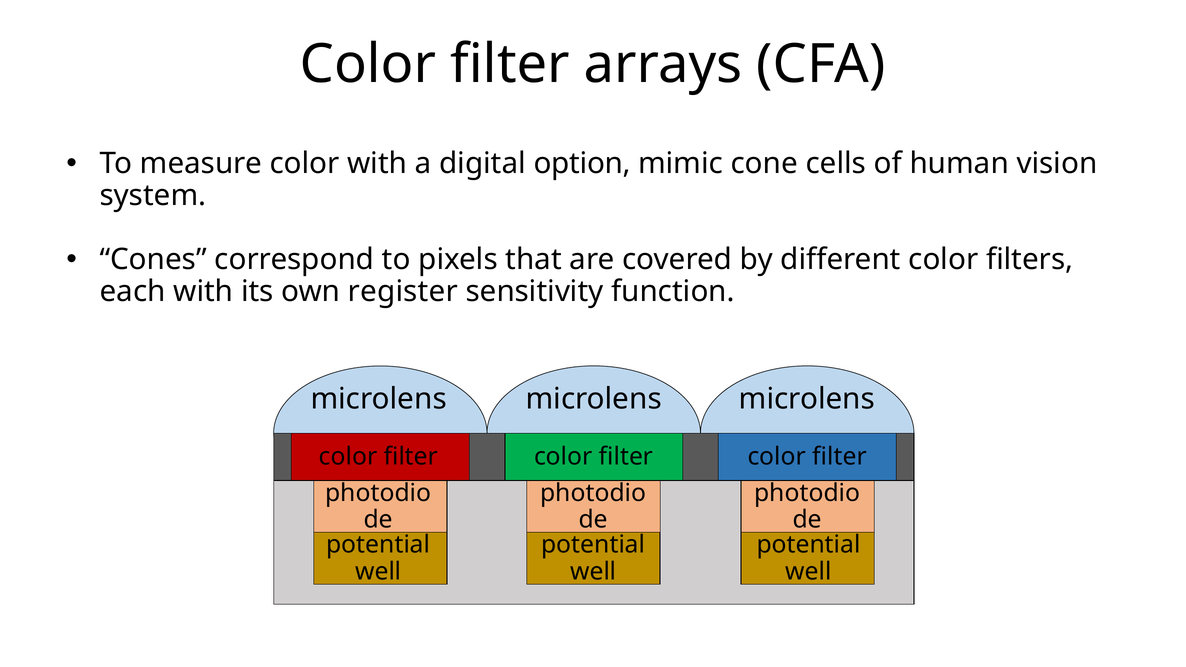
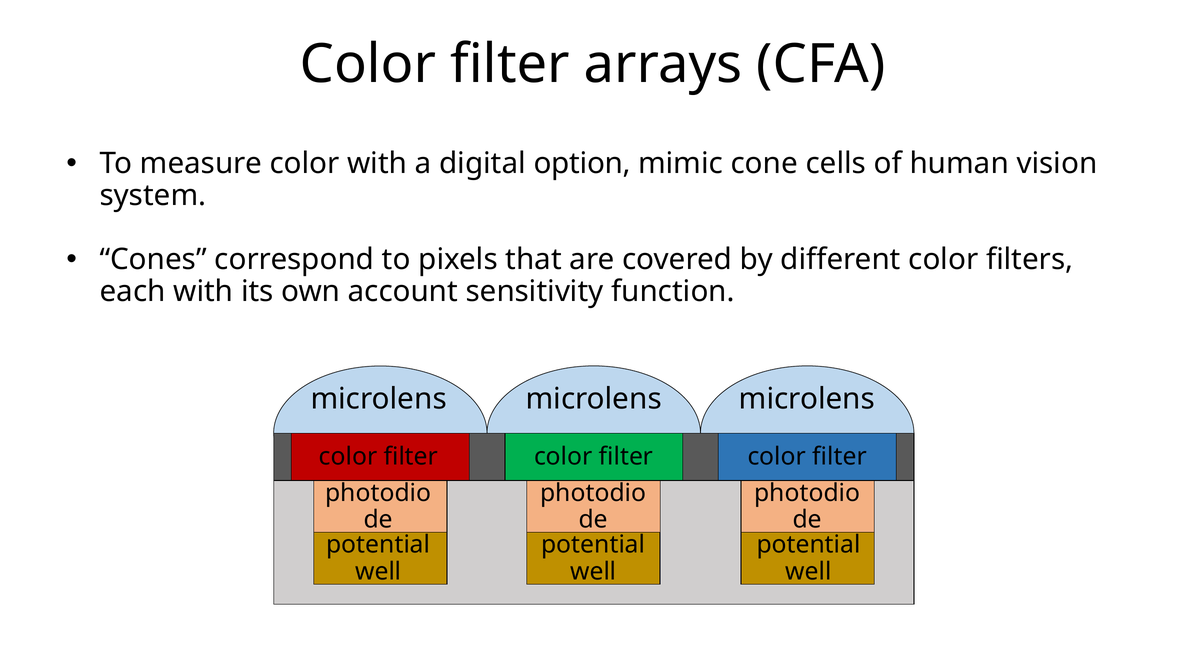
register: register -> account
